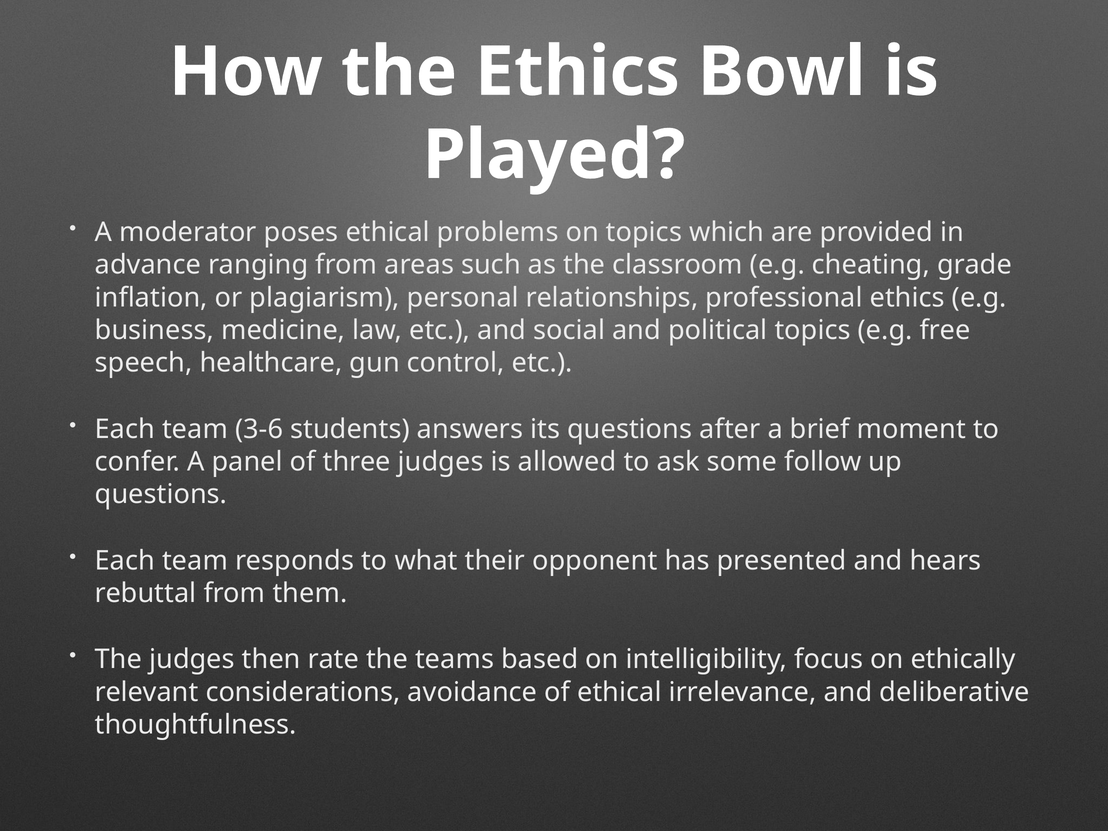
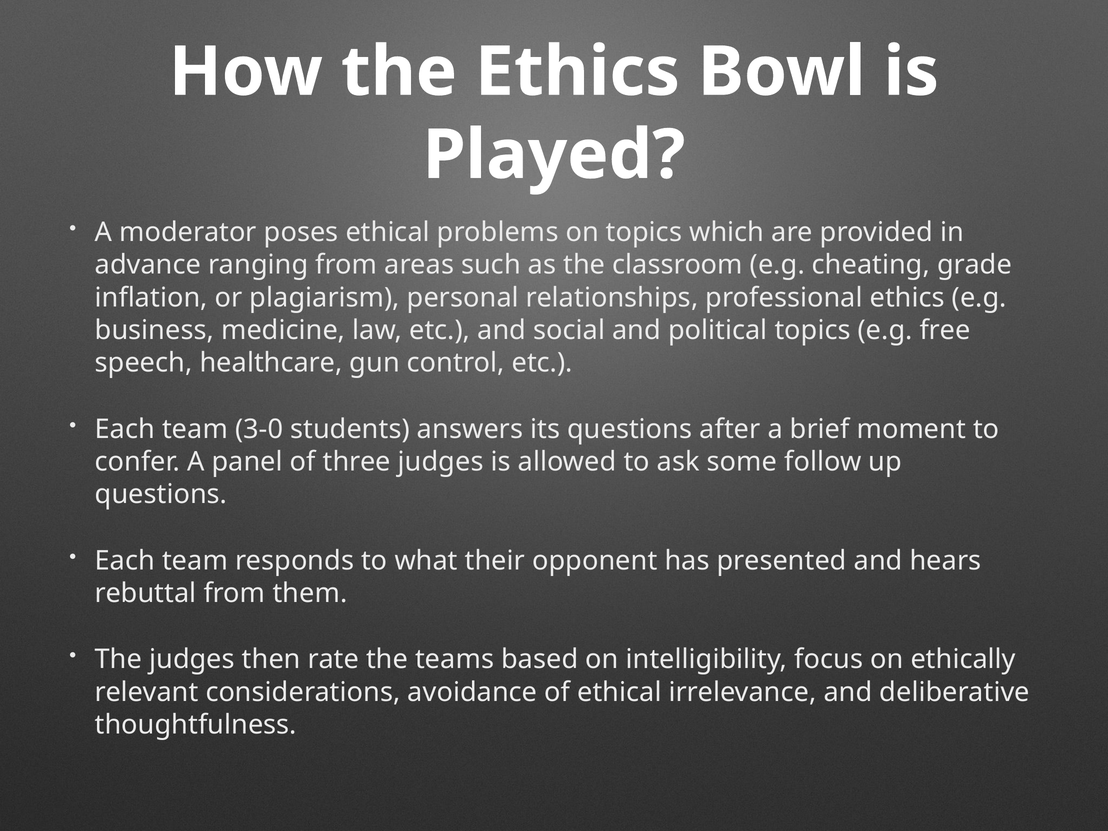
3-6: 3-6 -> 3-0
